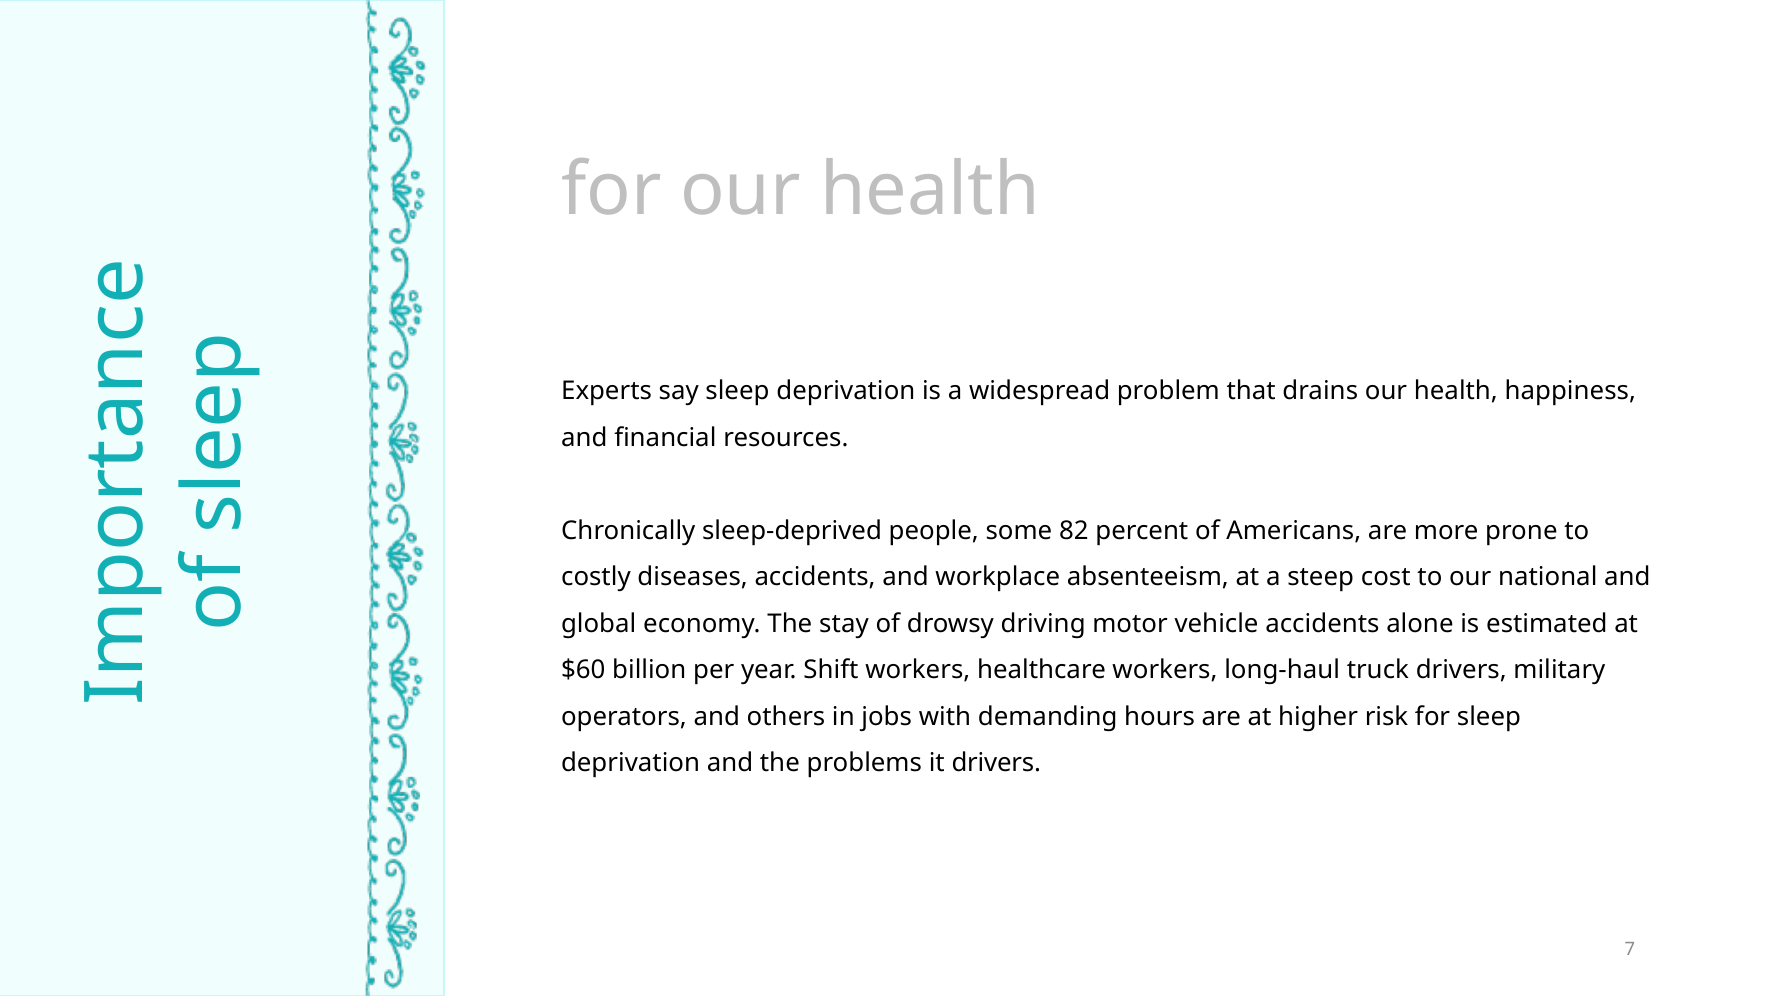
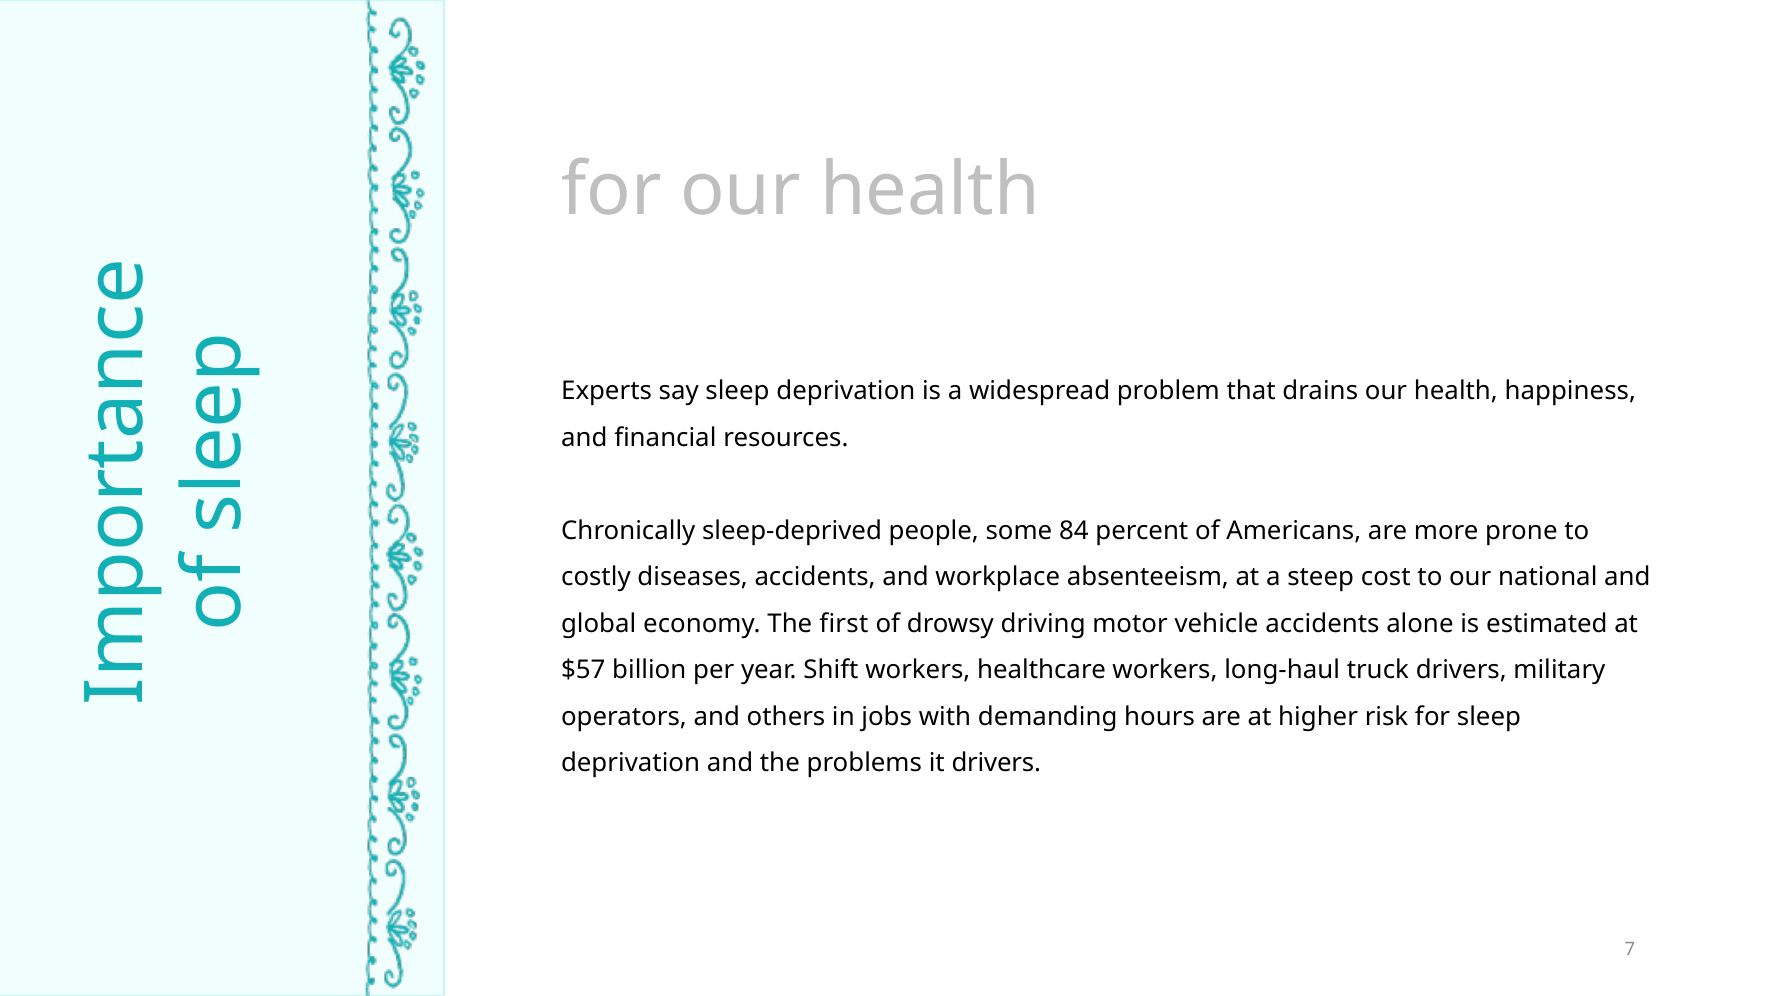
82: 82 -> 84
stay: stay -> first
$60: $60 -> $57
